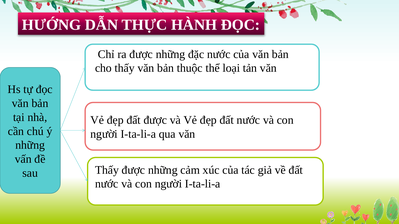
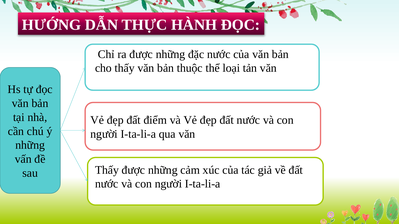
đất được: được -> điểm
